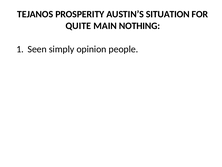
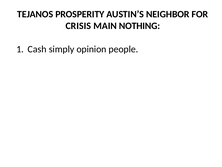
SITUATION: SITUATION -> NEIGHBOR
QUITE: QUITE -> CRISIS
Seen: Seen -> Cash
